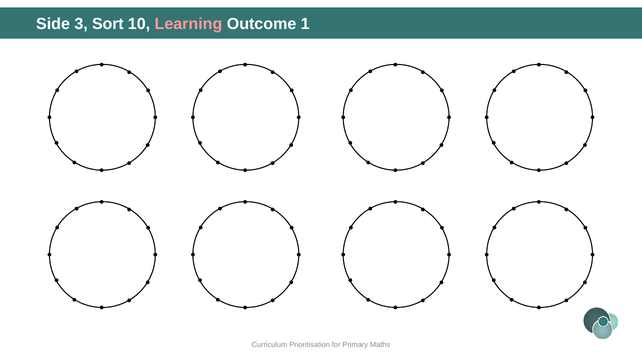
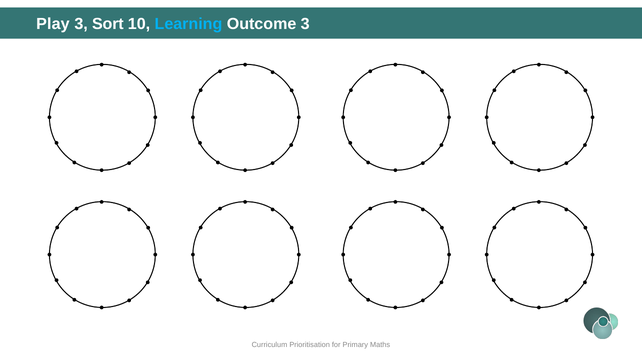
Side: Side -> Play
Learning colour: pink -> light blue
Outcome 1: 1 -> 3
